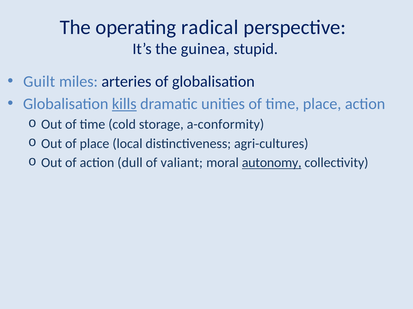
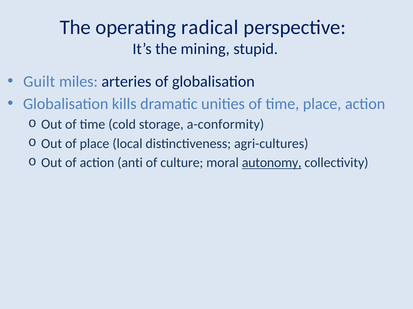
guinea: guinea -> mining
kills underline: present -> none
dull: dull -> anti
valiant: valiant -> culture
